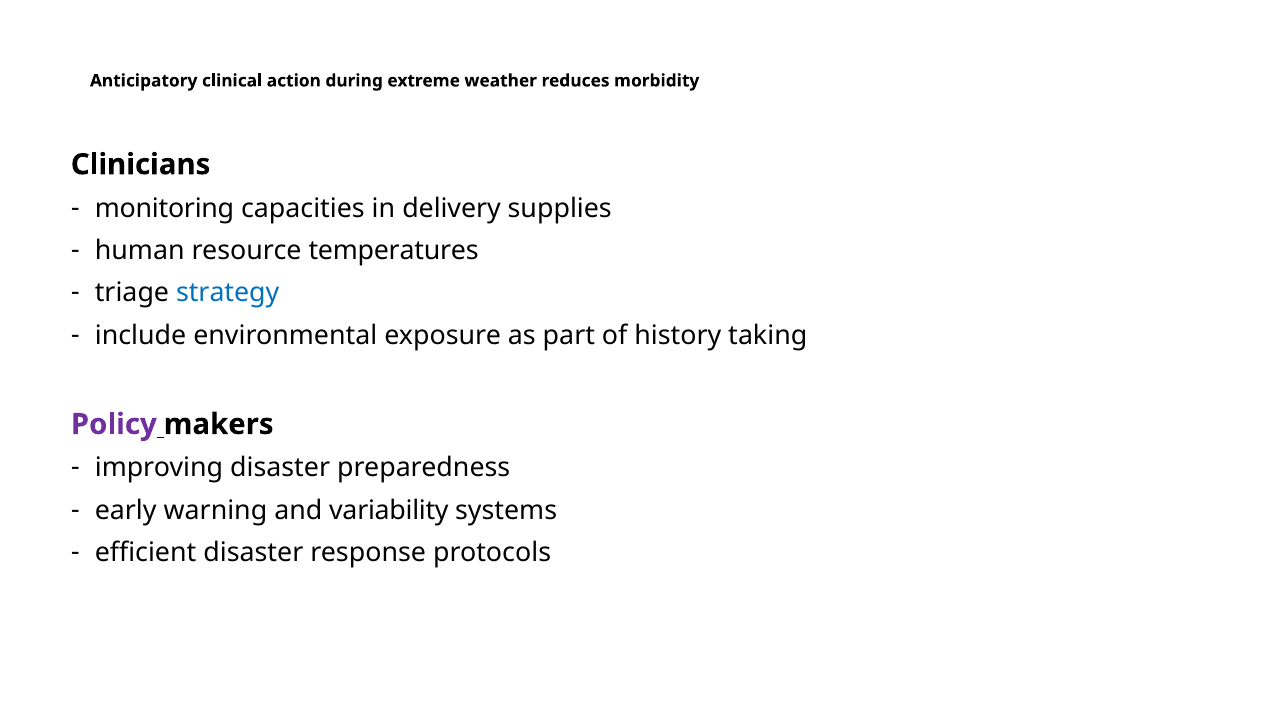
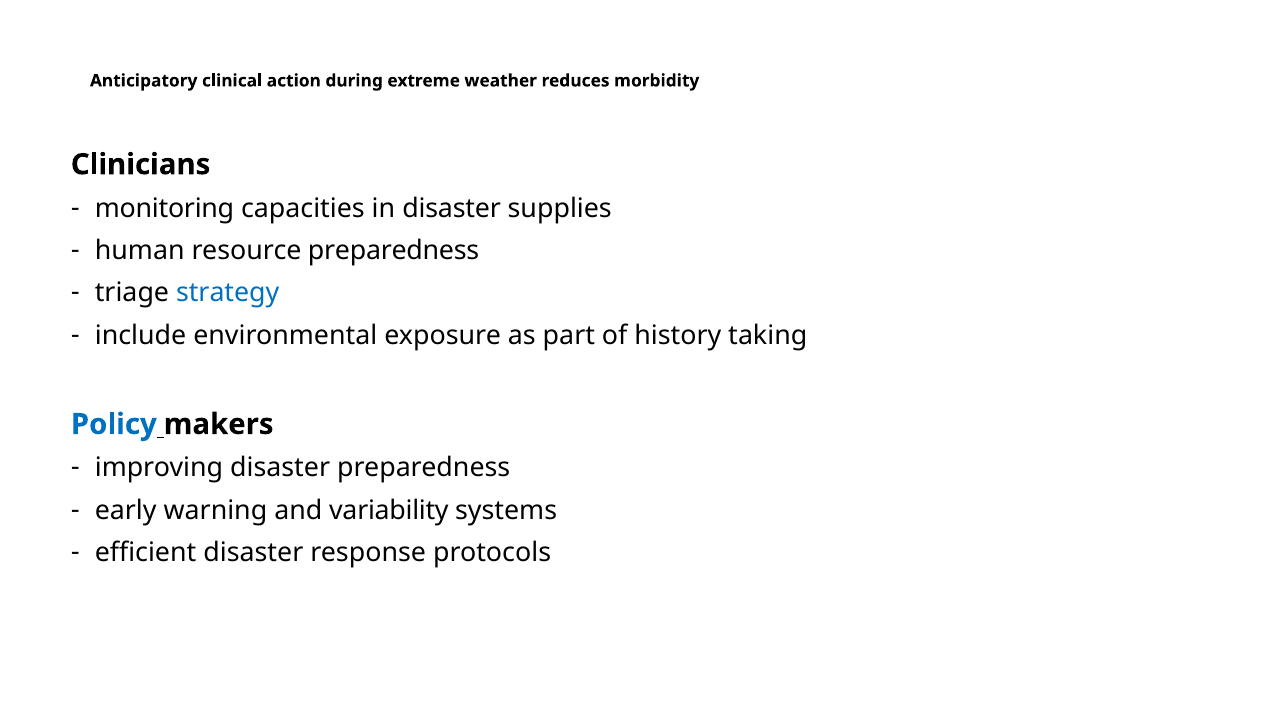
in delivery: delivery -> disaster
resource temperatures: temperatures -> preparedness
Policy colour: purple -> blue
